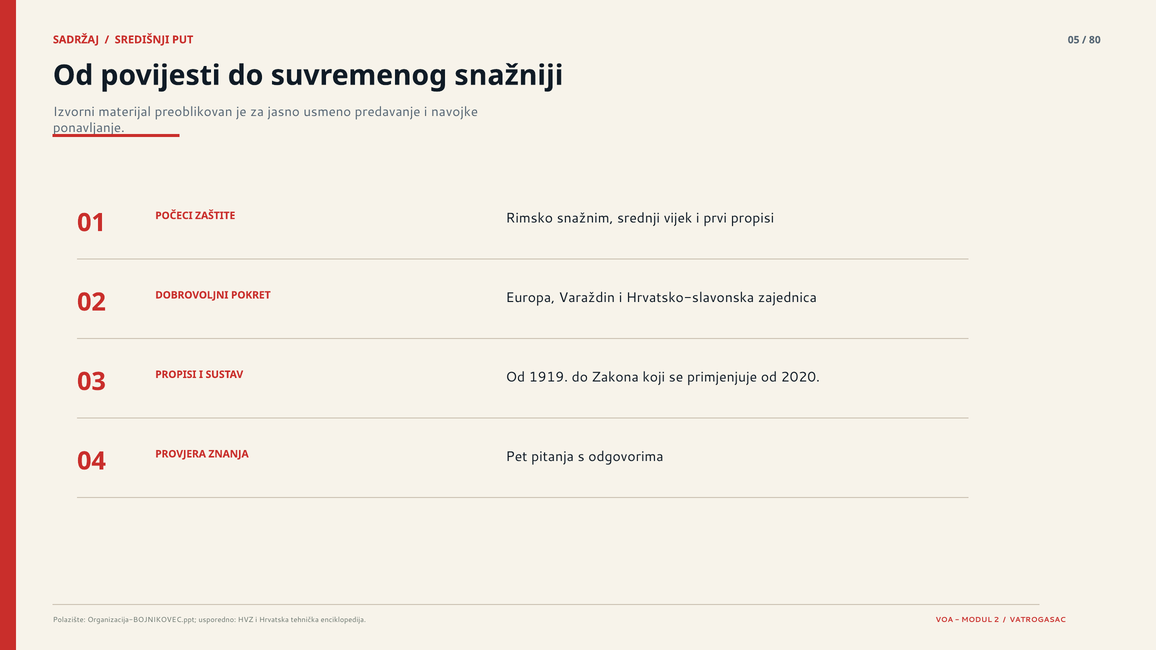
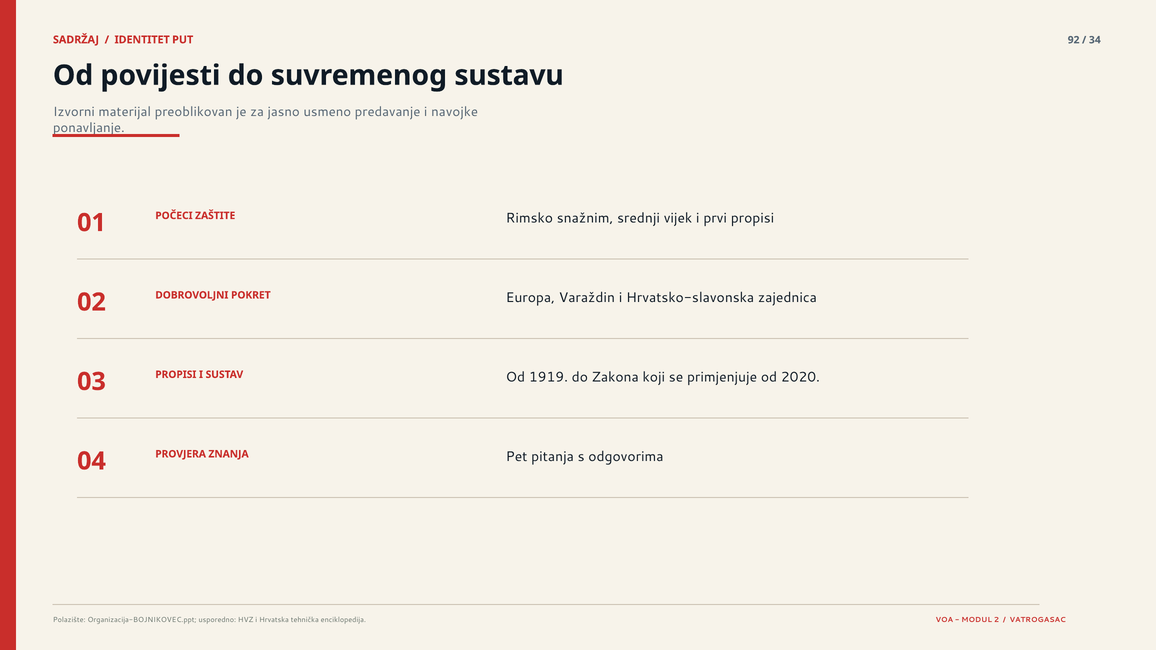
SREDIŠNJI: SREDIŠNJI -> IDENTITET
05: 05 -> 92
80: 80 -> 34
snažniji: snažniji -> sustavu
